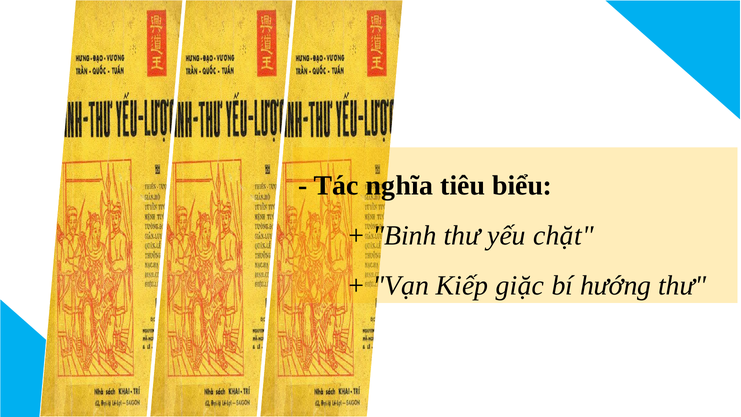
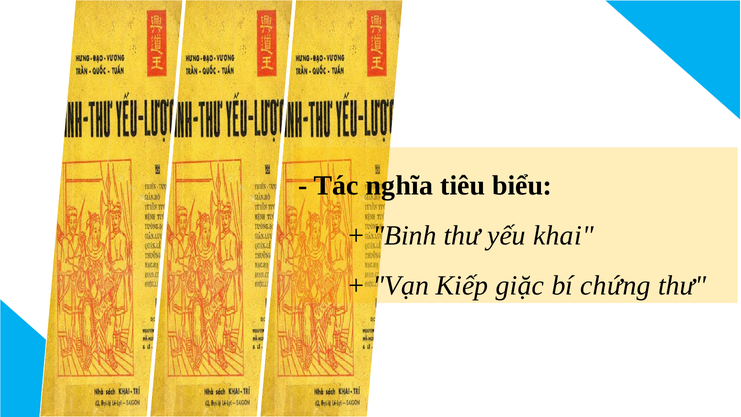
chặt: chặt -> khai
hướng: hướng -> chứng
